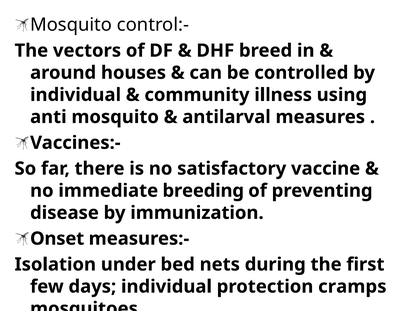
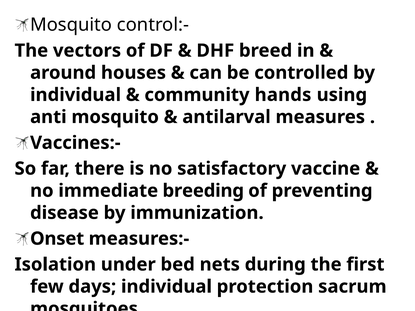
illness: illness -> hands
cramps: cramps -> sacrum
